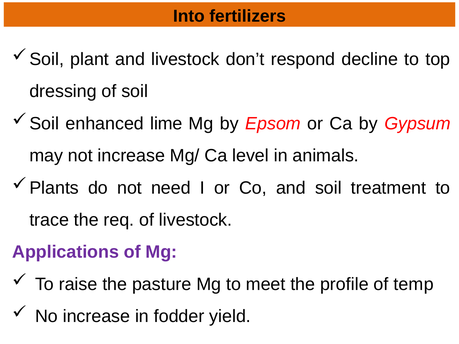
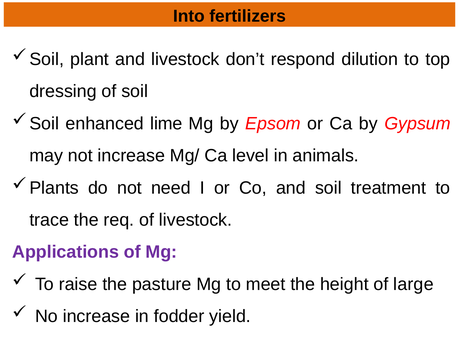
decline: decline -> dilution
profile: profile -> height
temp: temp -> large
